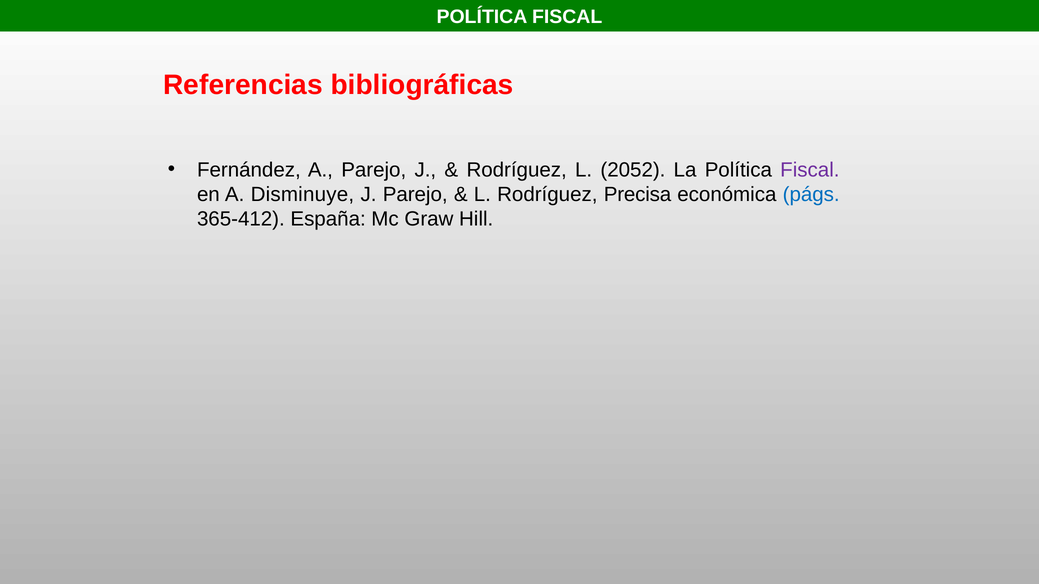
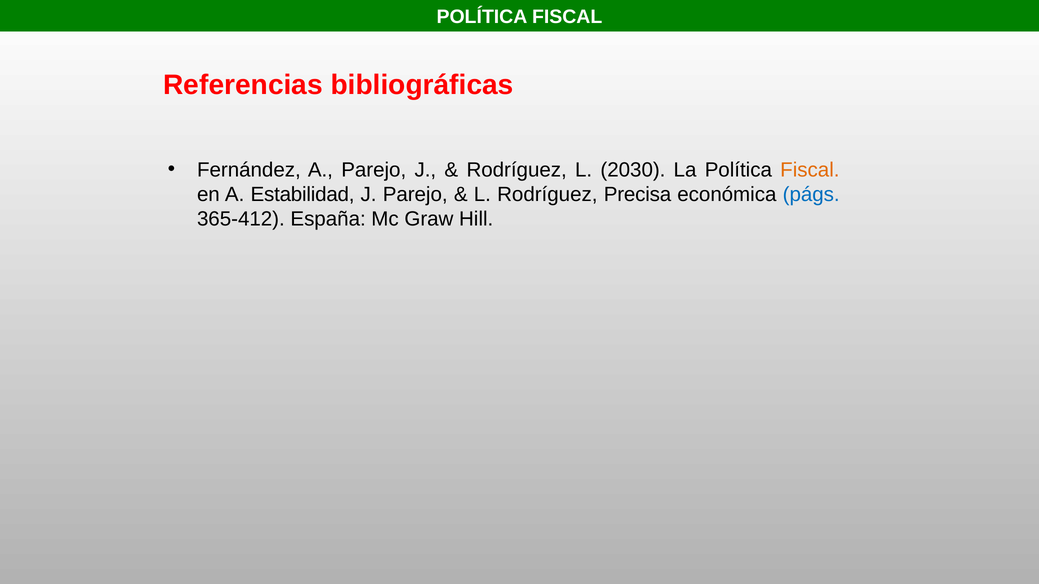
2052: 2052 -> 2030
Fiscal at (810, 170) colour: purple -> orange
Disminuye: Disminuye -> Estabilidad
